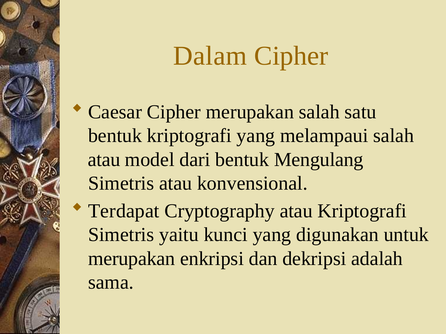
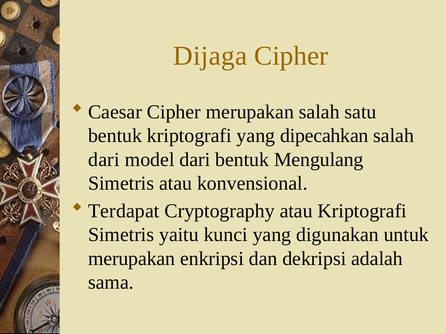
Dalam: Dalam -> Dijaga
melampaui: melampaui -> dipecahkan
atau at (104, 160): atau -> dari
